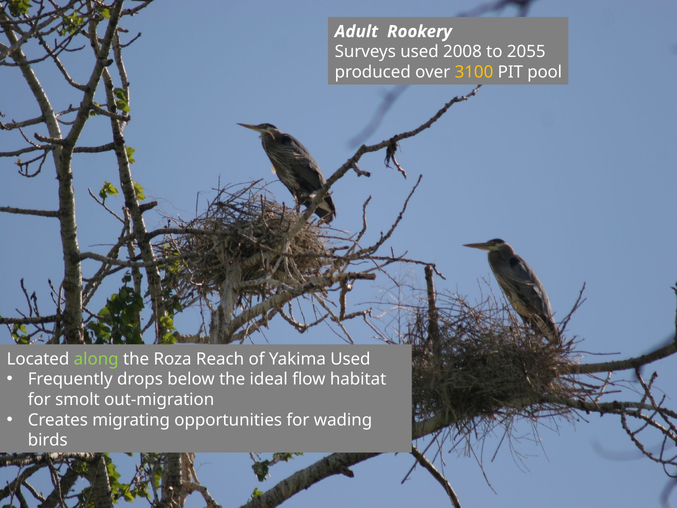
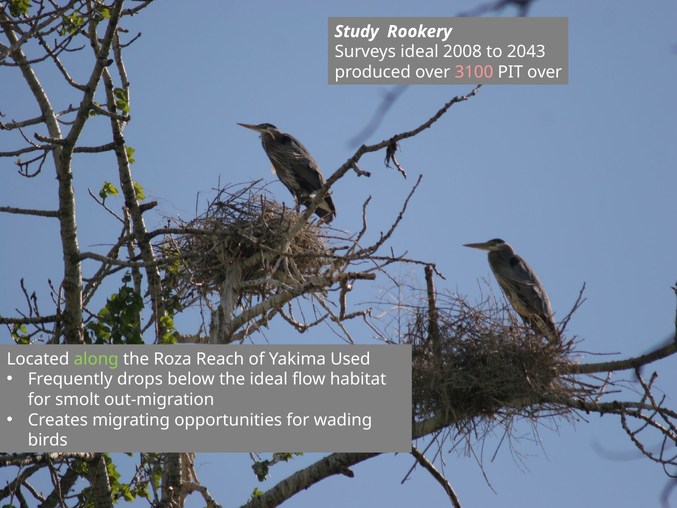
Adult: Adult -> Study
Surveys used: used -> ideal
2055: 2055 -> 2043
3100 colour: yellow -> pink
PIT pool: pool -> over
